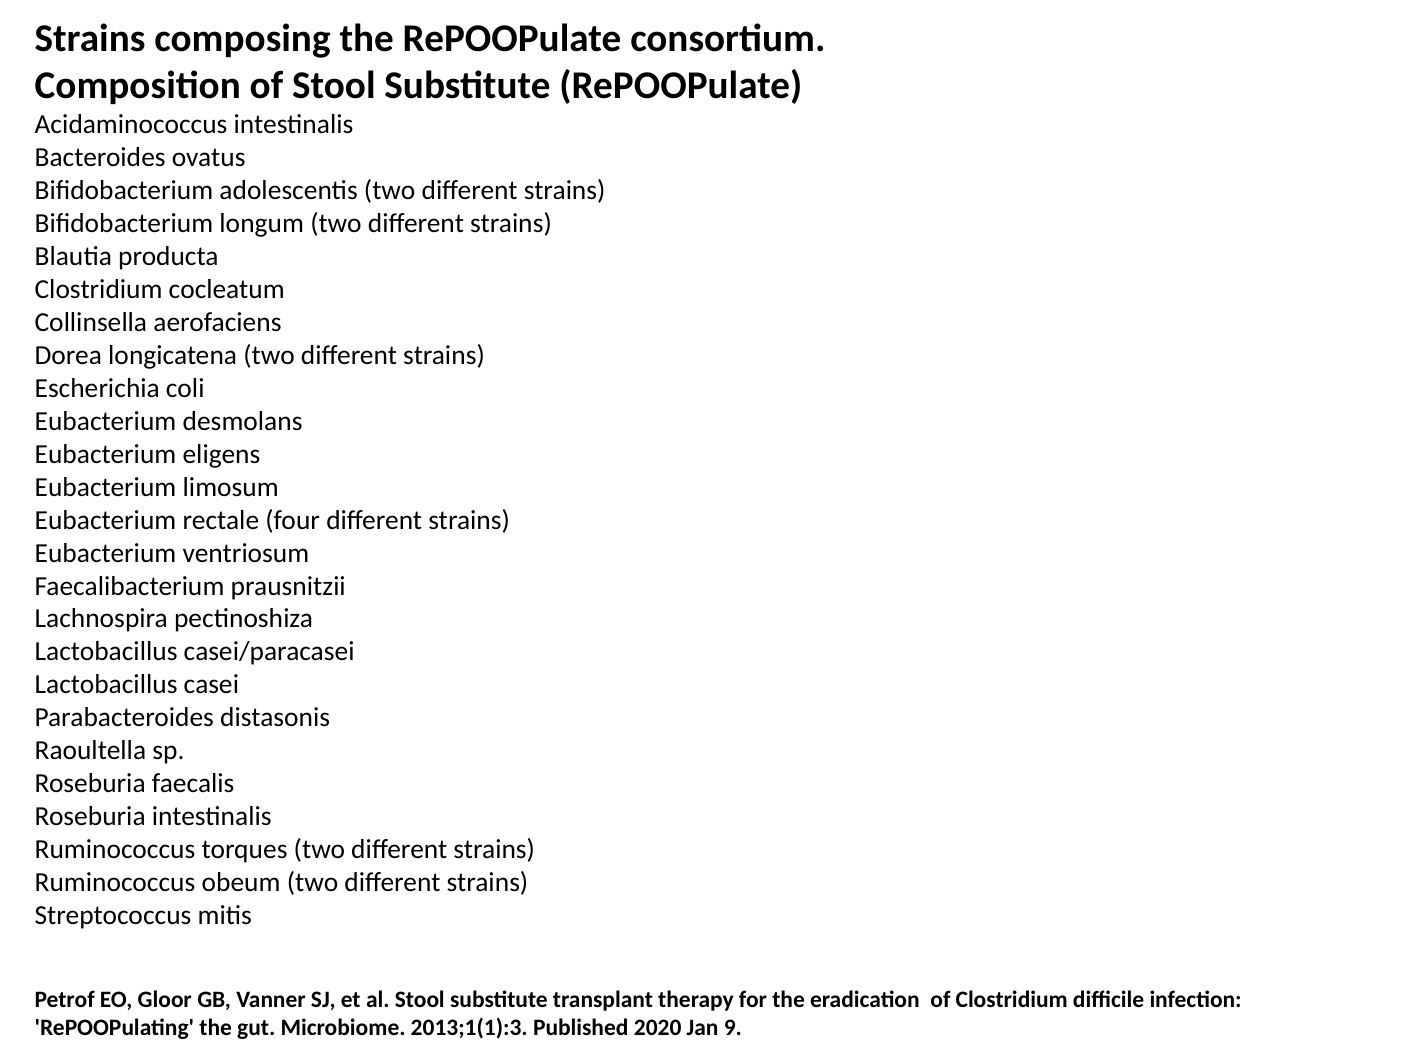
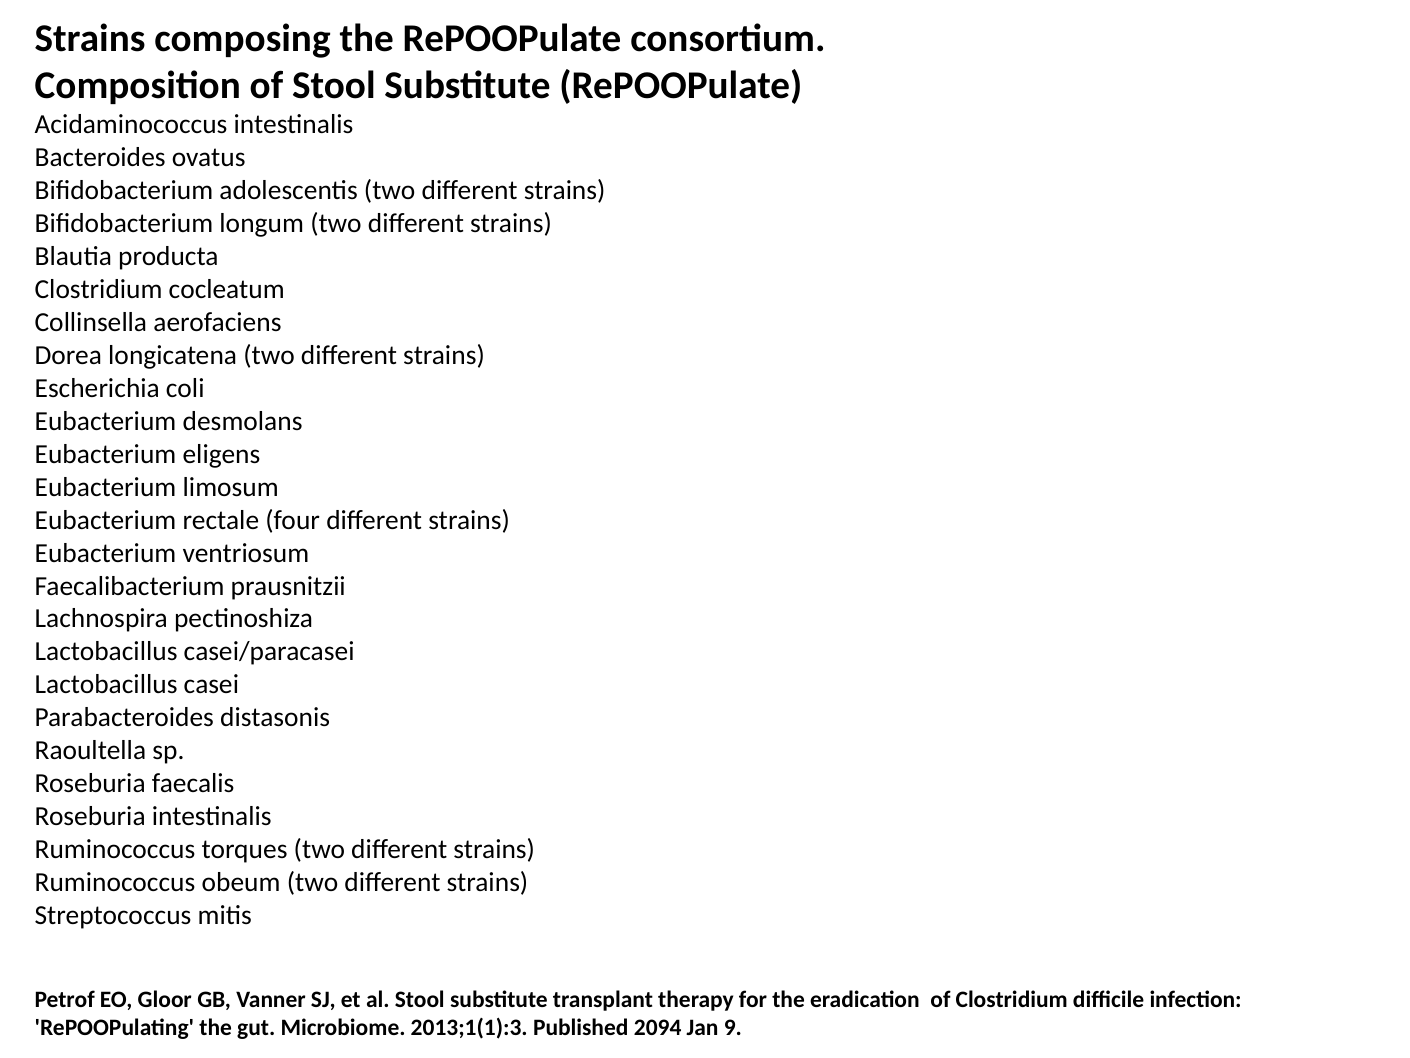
2020: 2020 -> 2094
